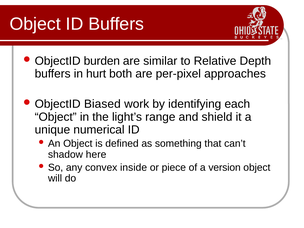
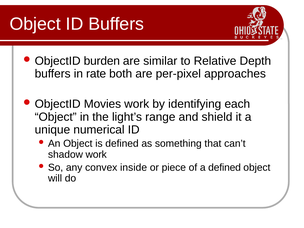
hurt: hurt -> rate
Biased: Biased -> Movies
shadow here: here -> work
a version: version -> defined
